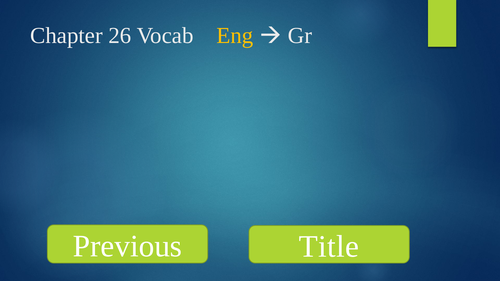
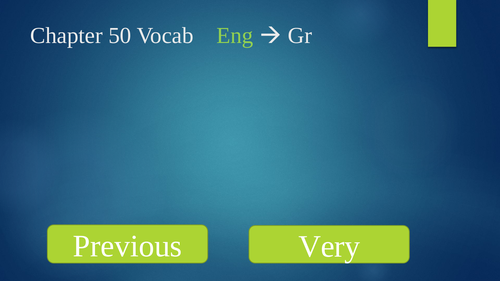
26: 26 -> 50
Eng colour: yellow -> light green
Title: Title -> Very
